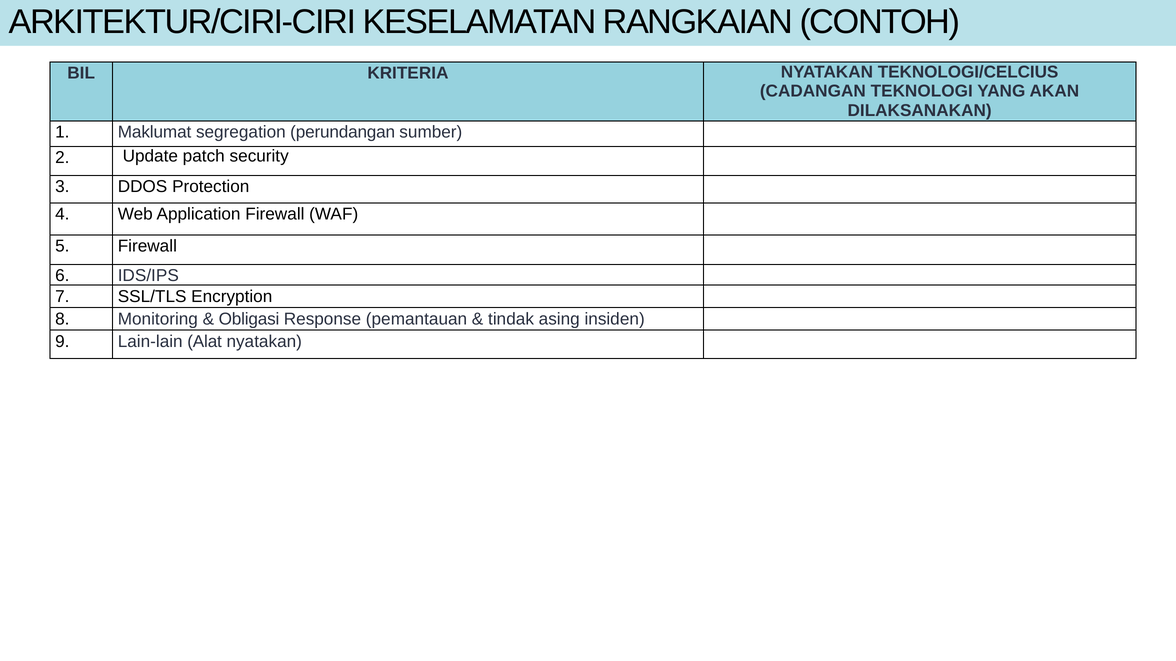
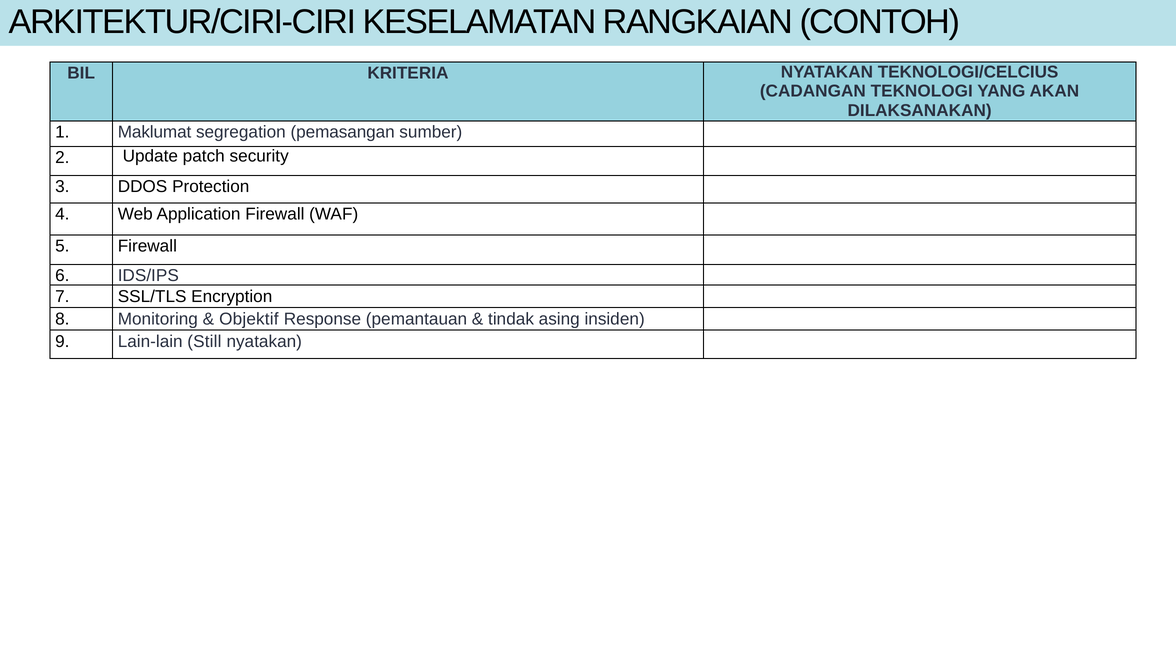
perundangan: perundangan -> pemasangan
Obligasi: Obligasi -> Objektif
Alat: Alat -> Still
